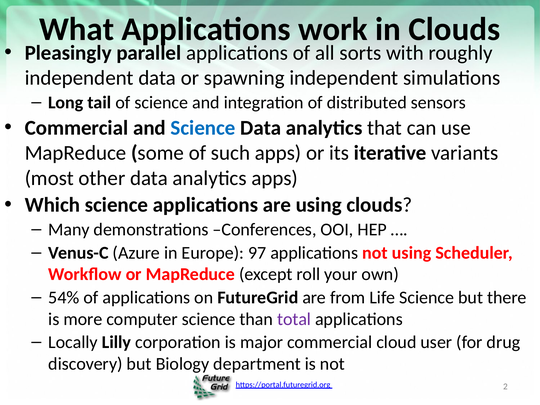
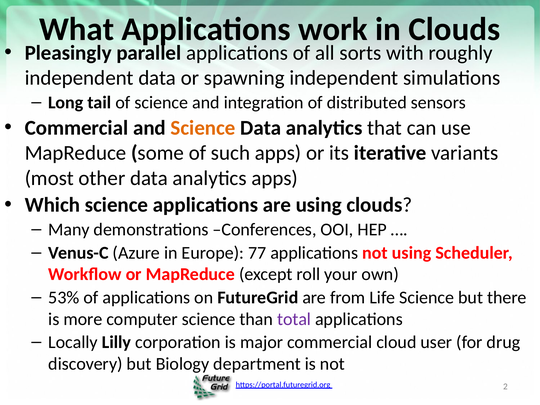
Science at (203, 128) colour: blue -> orange
97: 97 -> 77
54%: 54% -> 53%
